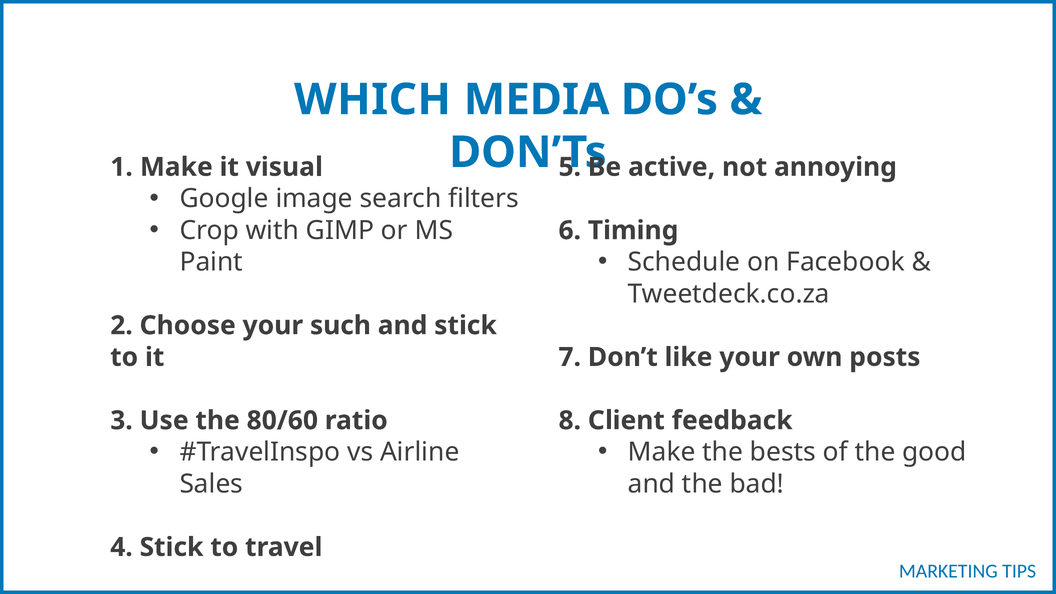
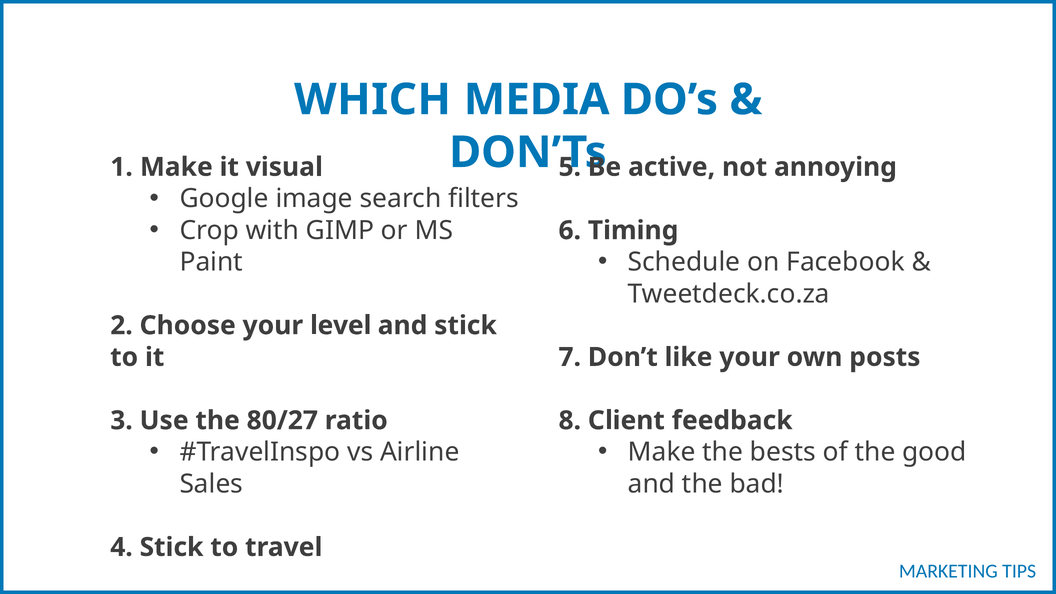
such: such -> level
80/60: 80/60 -> 80/27
